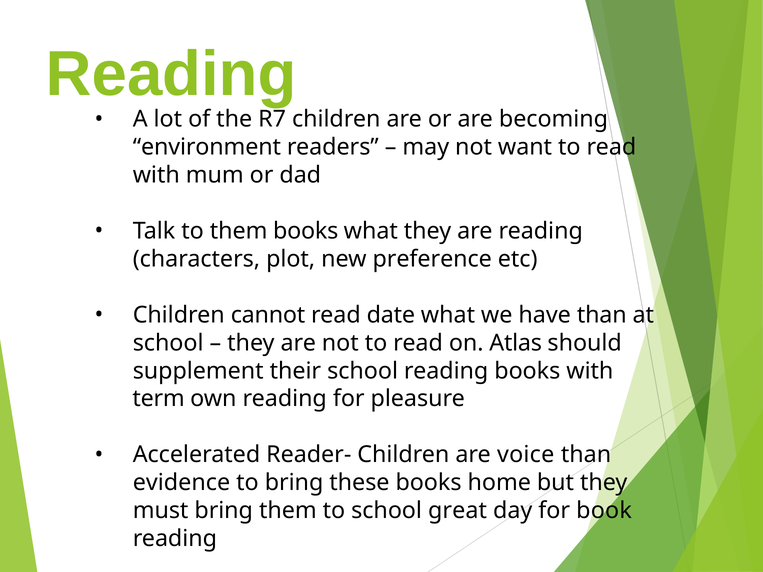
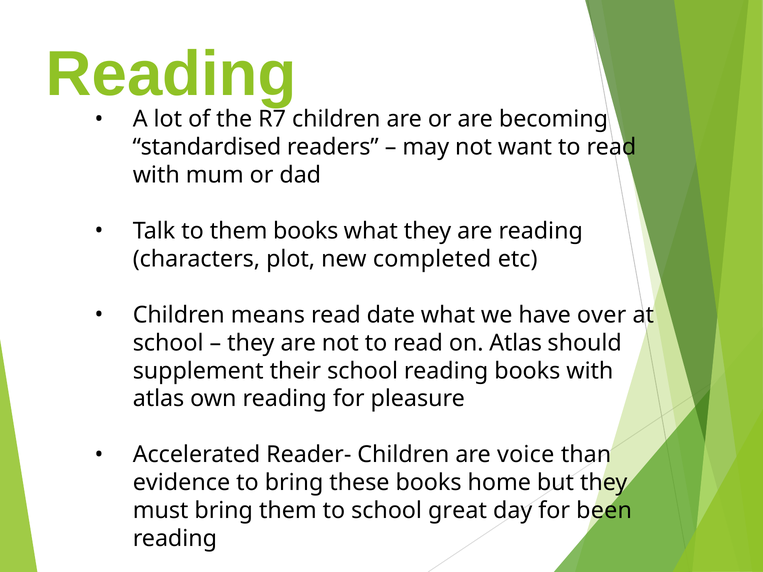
environment: environment -> standardised
preference: preference -> completed
cannot: cannot -> means
have than: than -> over
term at (159, 399): term -> atlas
book: book -> been
